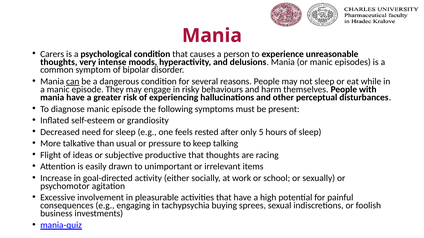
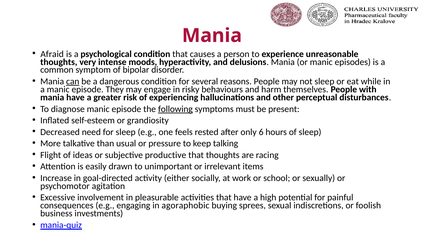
Carers: Carers -> Afraid
following underline: none -> present
5: 5 -> 6
tachypsychia: tachypsychia -> agoraphobic
